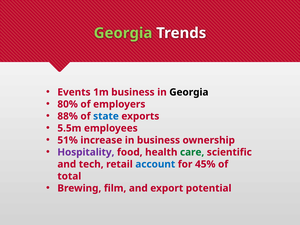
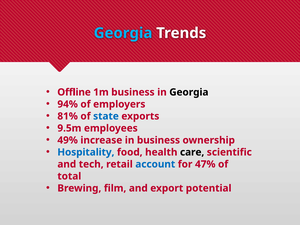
Georgia at (123, 33) colour: light green -> light blue
Events: Events -> Offline
80%: 80% -> 94%
88%: 88% -> 81%
5.5m: 5.5m -> 9.5m
51%: 51% -> 49%
Hospitality colour: purple -> blue
care colour: green -> black
45%: 45% -> 47%
